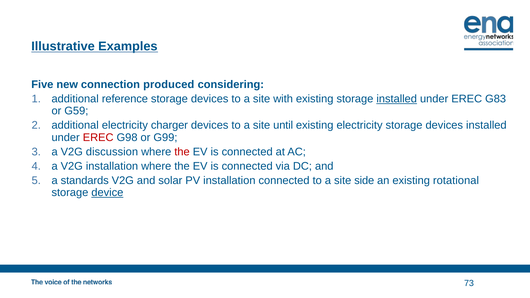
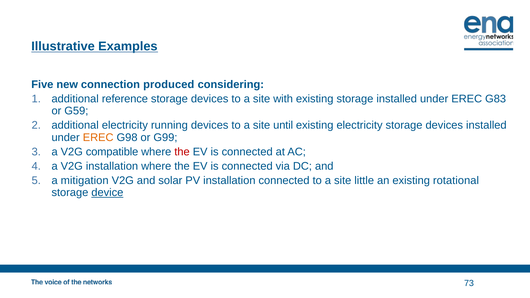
installed at (397, 99) underline: present -> none
charger: charger -> running
EREC at (98, 138) colour: red -> orange
discussion: discussion -> compatible
standards: standards -> mitigation
side: side -> little
